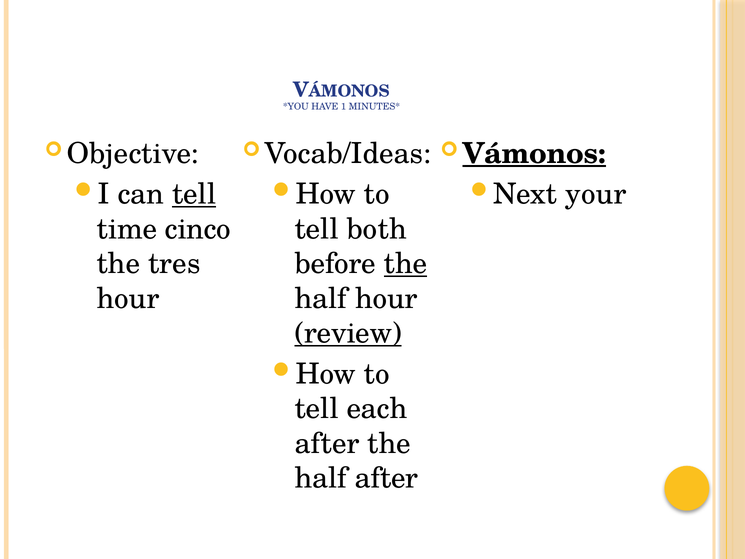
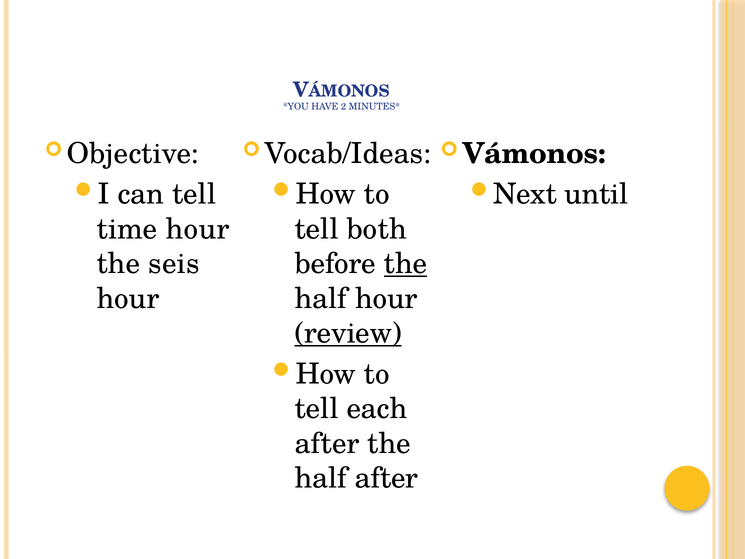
1: 1 -> 2
Vámonos underline: present -> none
tell at (194, 194) underline: present -> none
your: your -> until
time cinco: cinco -> hour
tres: tres -> seis
